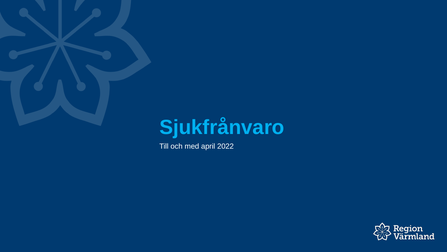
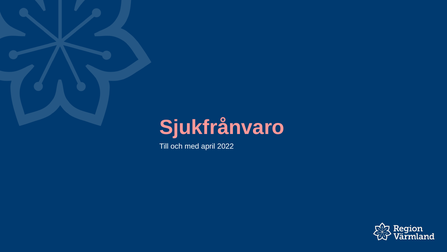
Sjukfrånvaro colour: light blue -> pink
